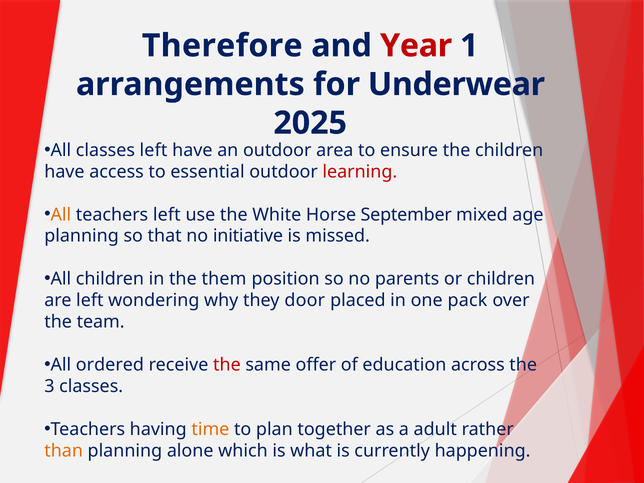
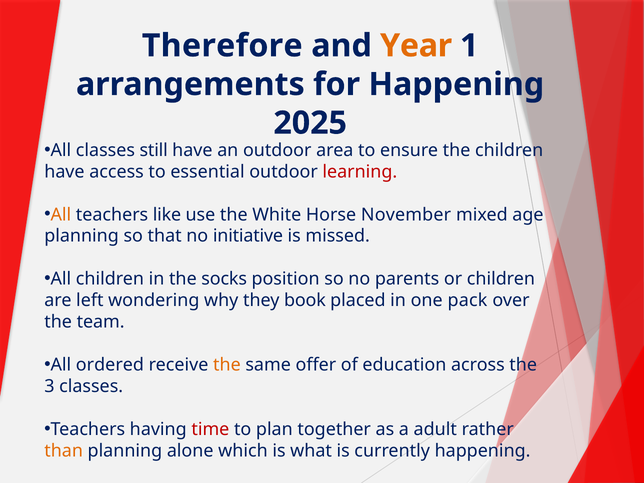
Year colour: red -> orange
for Underwear: Underwear -> Happening
classes left: left -> still
teachers left: left -> like
September: September -> November
them: them -> socks
door: door -> book
the at (227, 365) colour: red -> orange
time colour: orange -> red
